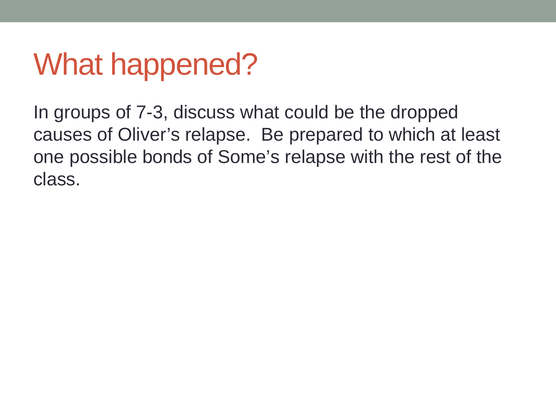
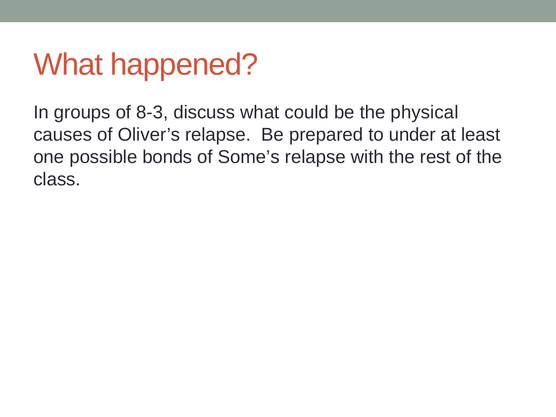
7-3: 7-3 -> 8-3
dropped: dropped -> physical
which: which -> under
